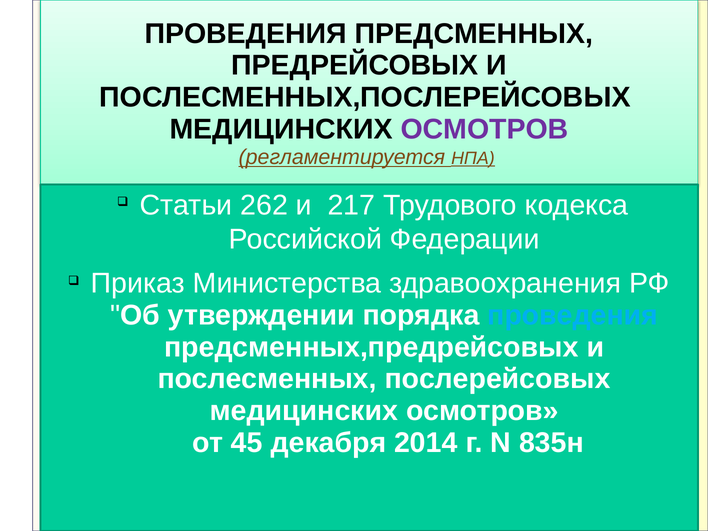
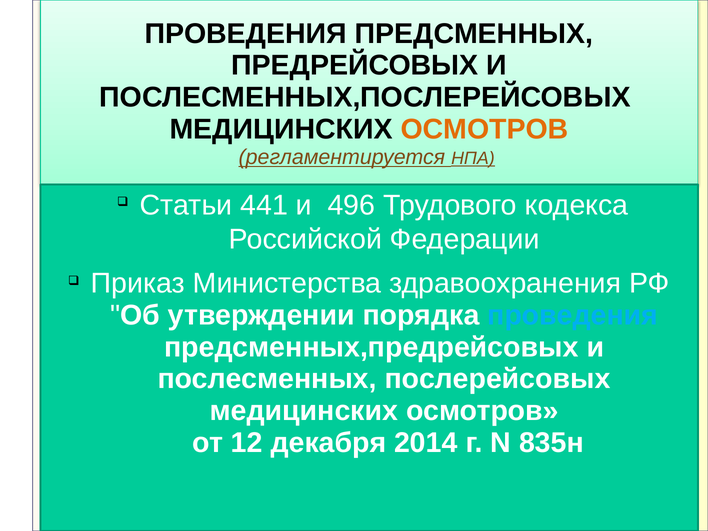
ОСМОТРОВ at (485, 129) colour: purple -> orange
262: 262 -> 441
217: 217 -> 496
45: 45 -> 12
